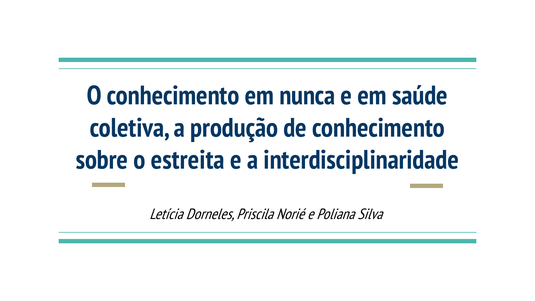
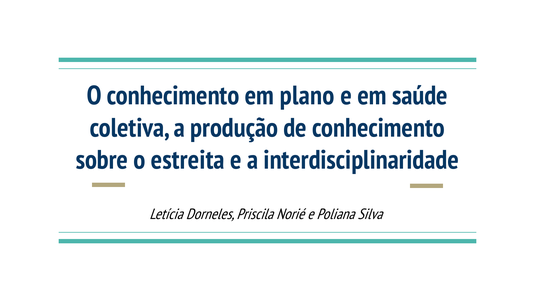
nunca: nunca -> plano
